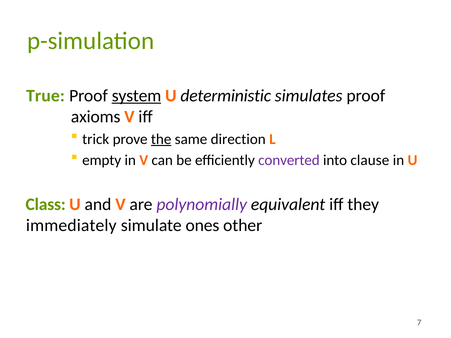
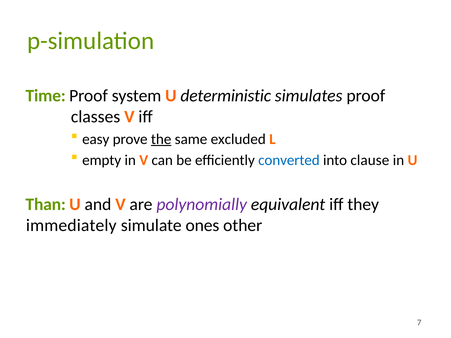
True: True -> Time
system underline: present -> none
axioms: axioms -> classes
trick: trick -> easy
direction: direction -> excluded
converted colour: purple -> blue
Class: Class -> Than
